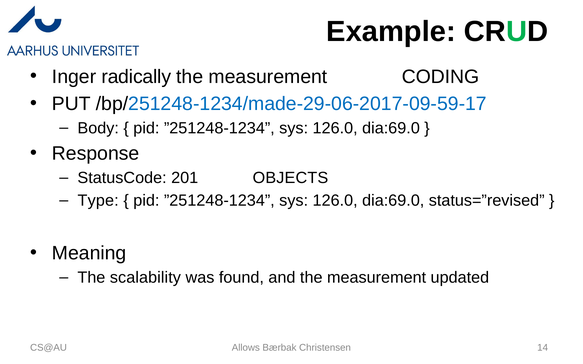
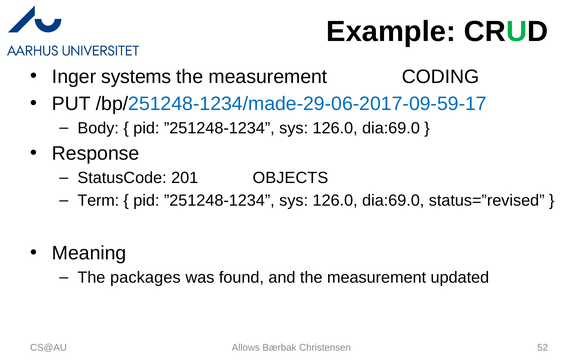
radically: radically -> systems
Type: Type -> Term
scalability: scalability -> packages
14: 14 -> 52
